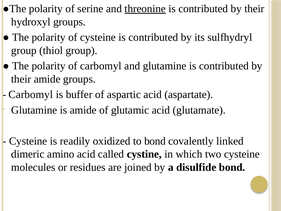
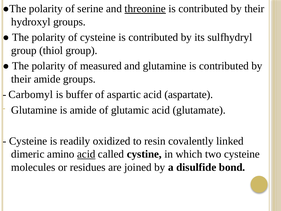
of carbomyl: carbomyl -> measured
to bond: bond -> resin
acid at (86, 154) underline: none -> present
